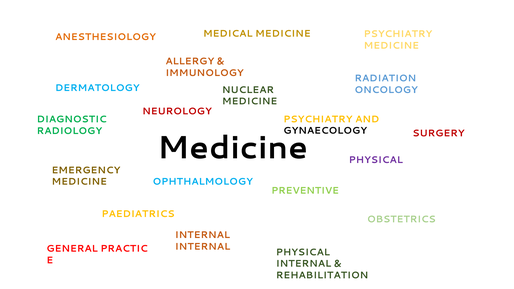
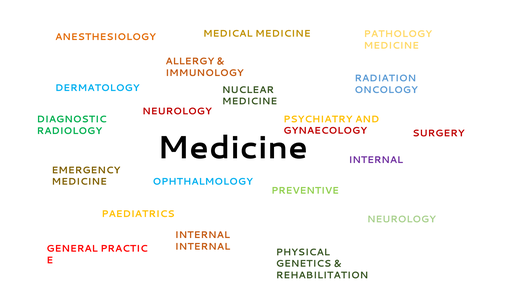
PSYCHIATRY at (398, 34): PSYCHIATRY -> PATHOLOGY
GYNAECOLOGY colour: black -> red
PHYSICAL at (376, 160): PHYSICAL -> INTERNAL
OBSTETRICS at (401, 219): OBSTETRICS -> NEUROLOGY
INTERNAL at (304, 264): INTERNAL -> GENETICS
